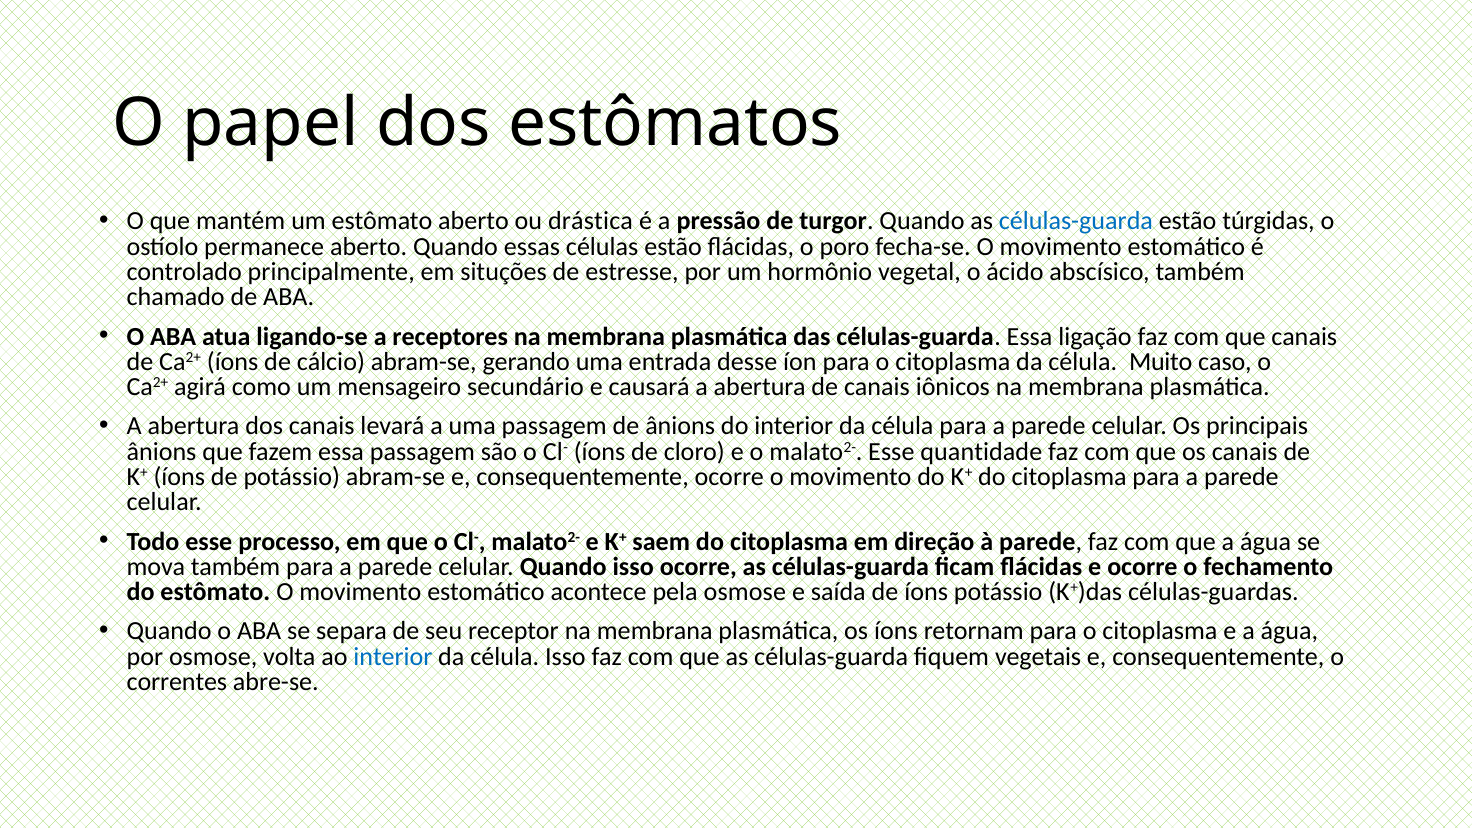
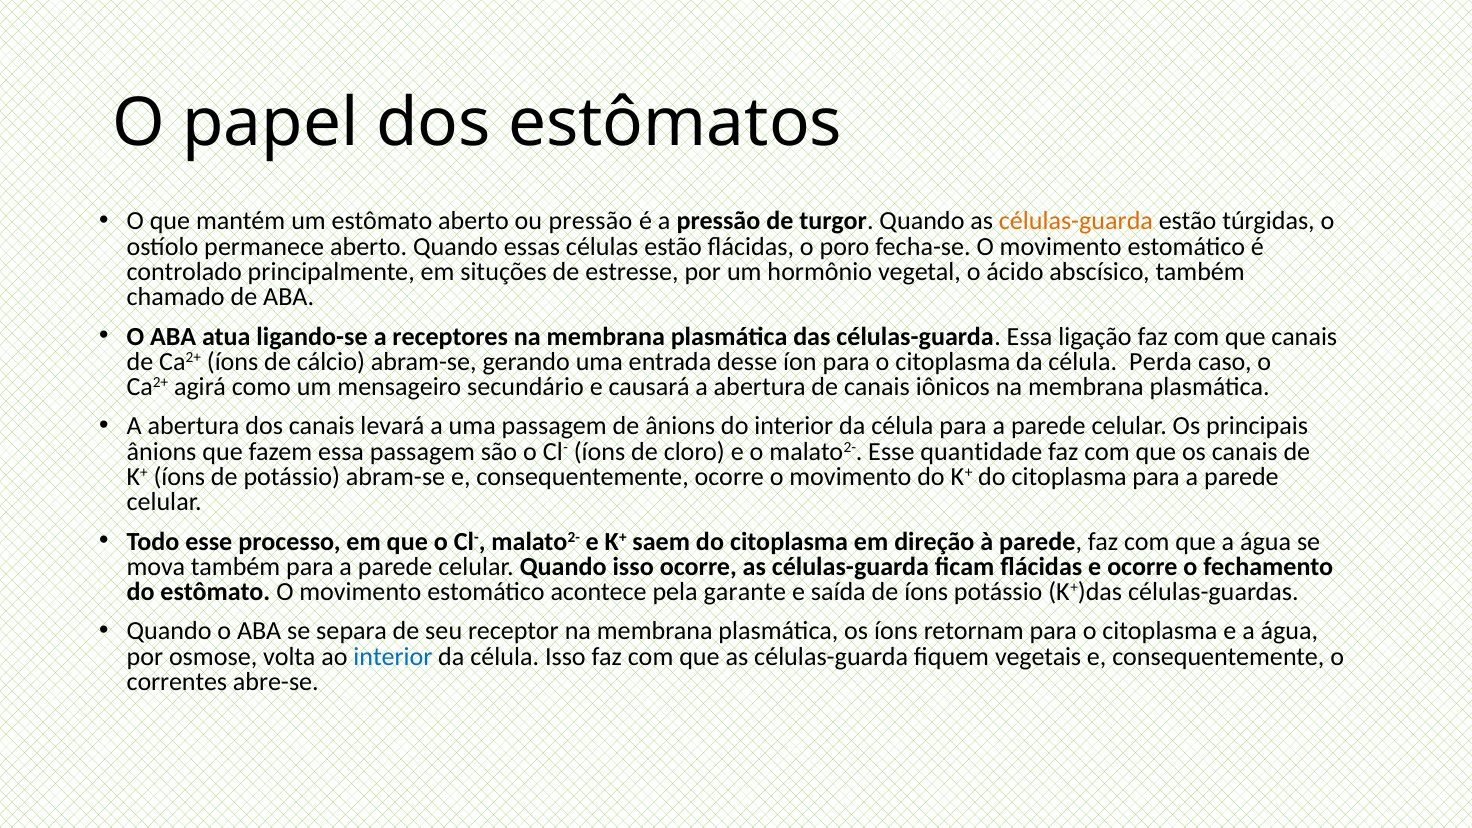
ou drástica: drástica -> pressão
células-guarda at (1076, 221) colour: blue -> orange
Muito: Muito -> Perda
pela osmose: osmose -> garante
